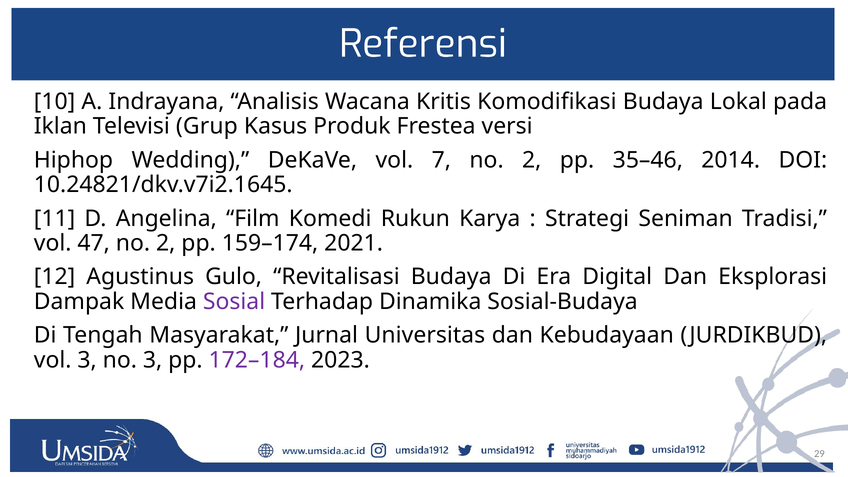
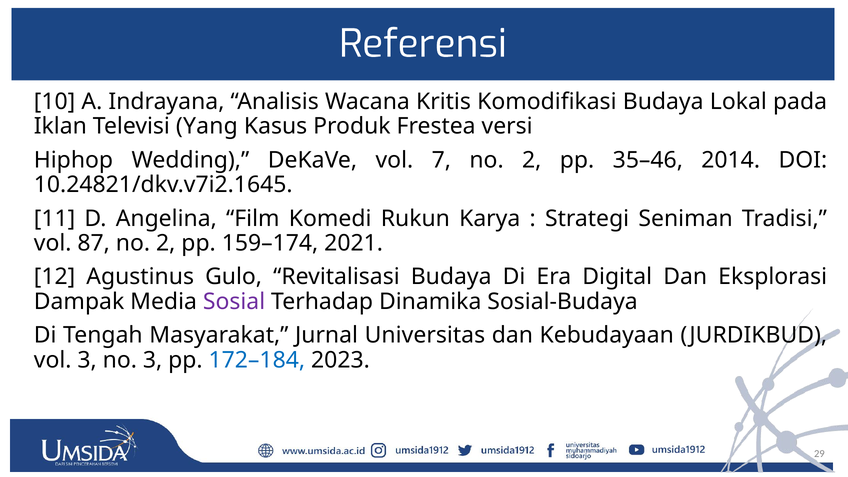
Grup: Grup -> Yang
47: 47 -> 87
172–184 colour: purple -> blue
